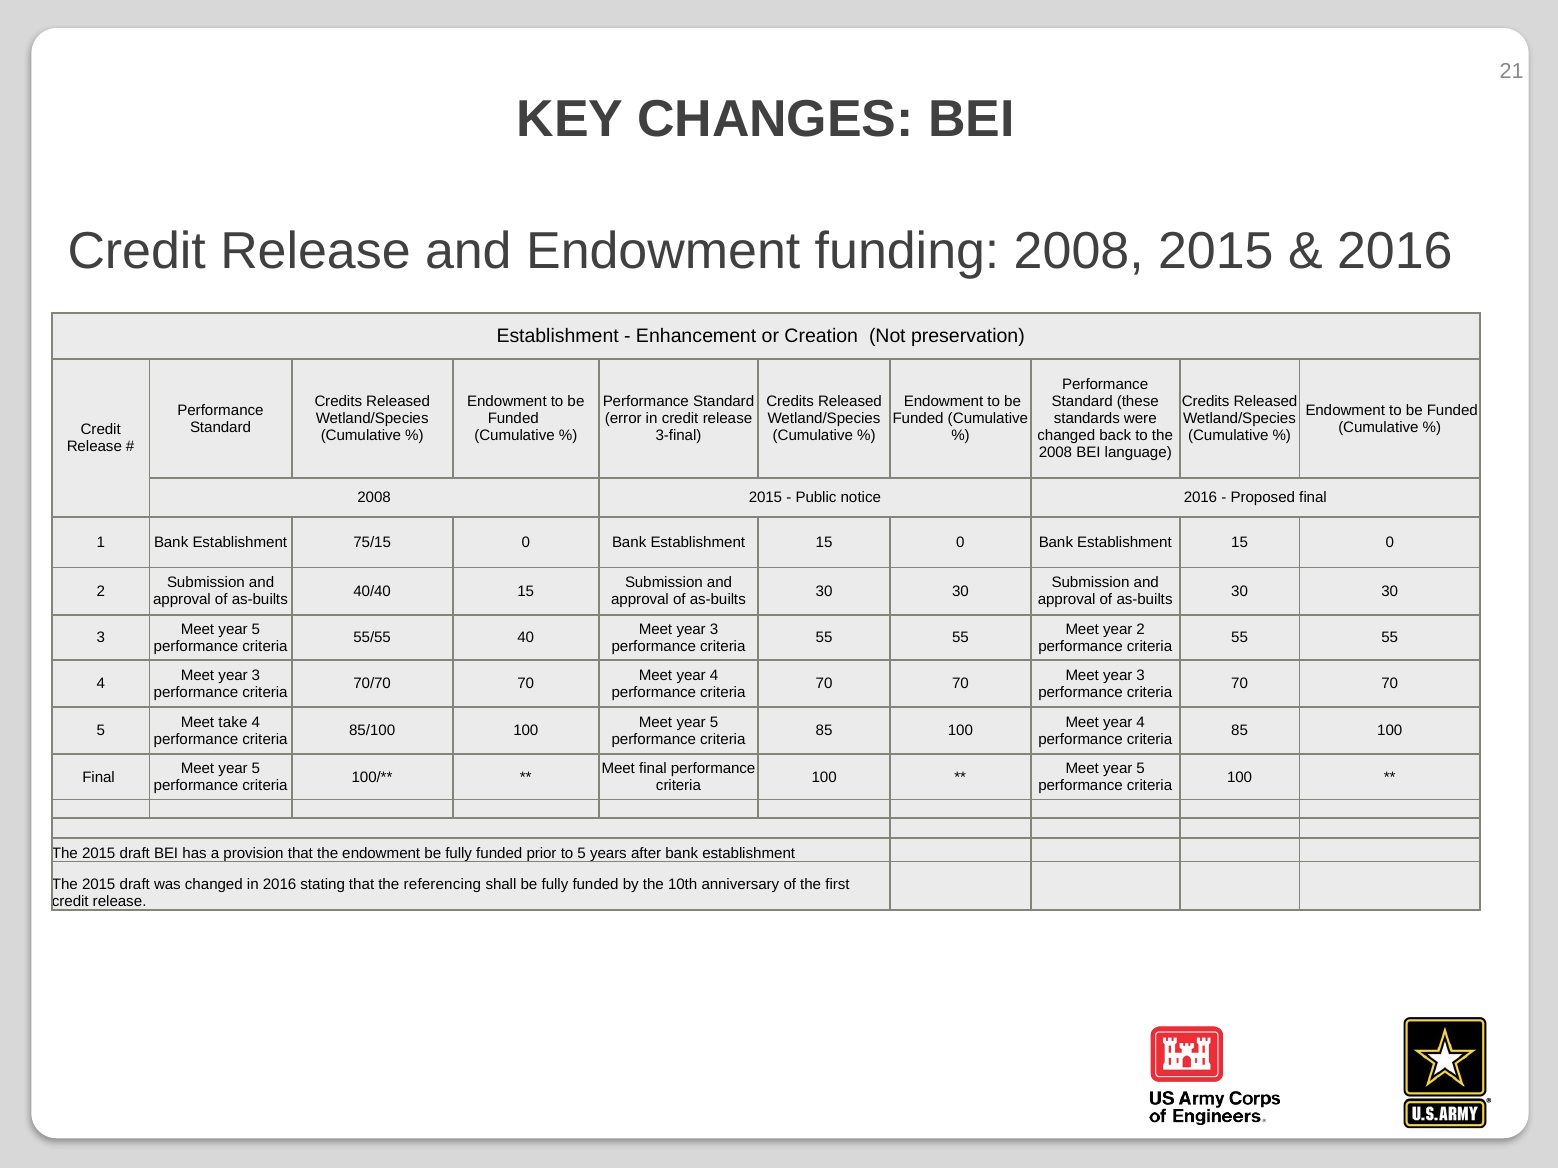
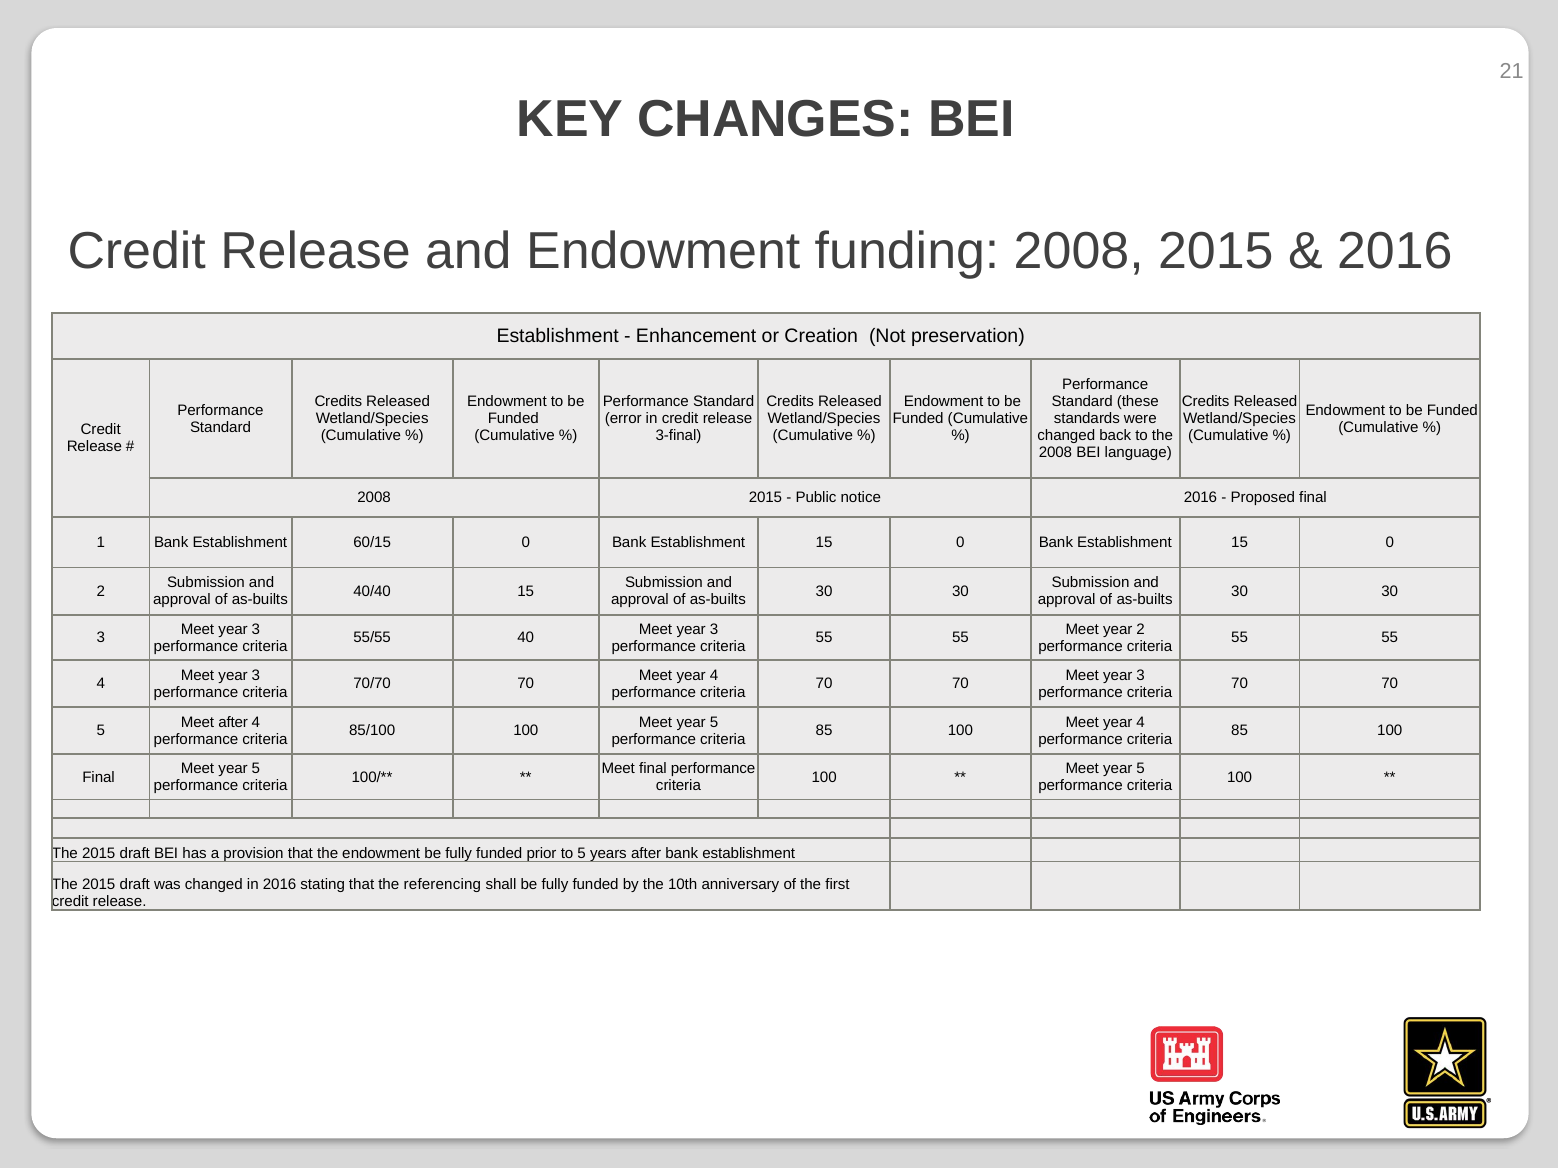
75/15: 75/15 -> 60/15
5 at (256, 630): 5 -> 3
Meet take: take -> after
